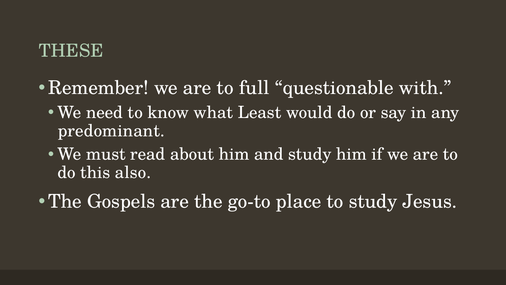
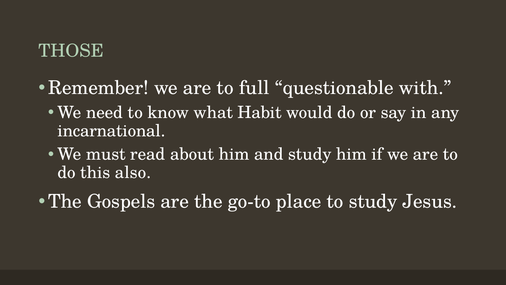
THESE: THESE -> THOSE
Least: Least -> Habit
predominant: predominant -> incarnational
